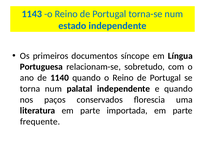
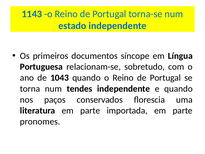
1140: 1140 -> 1043
palatal: palatal -> tendes
frequente: frequente -> pronomes
